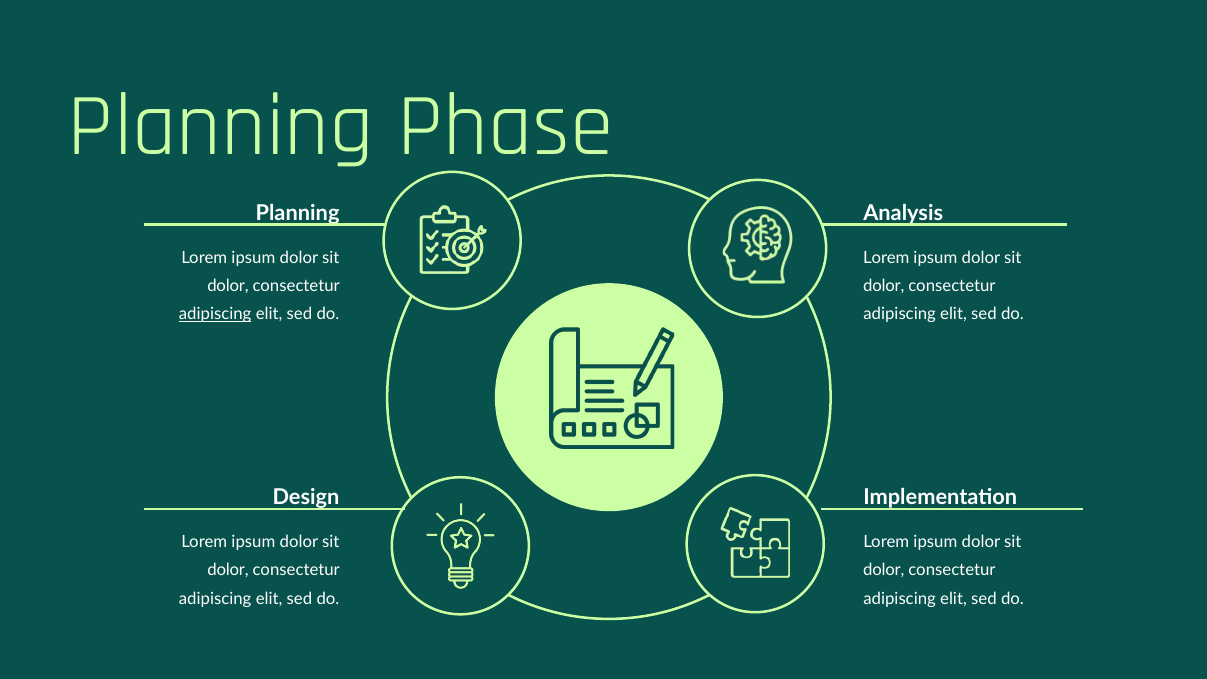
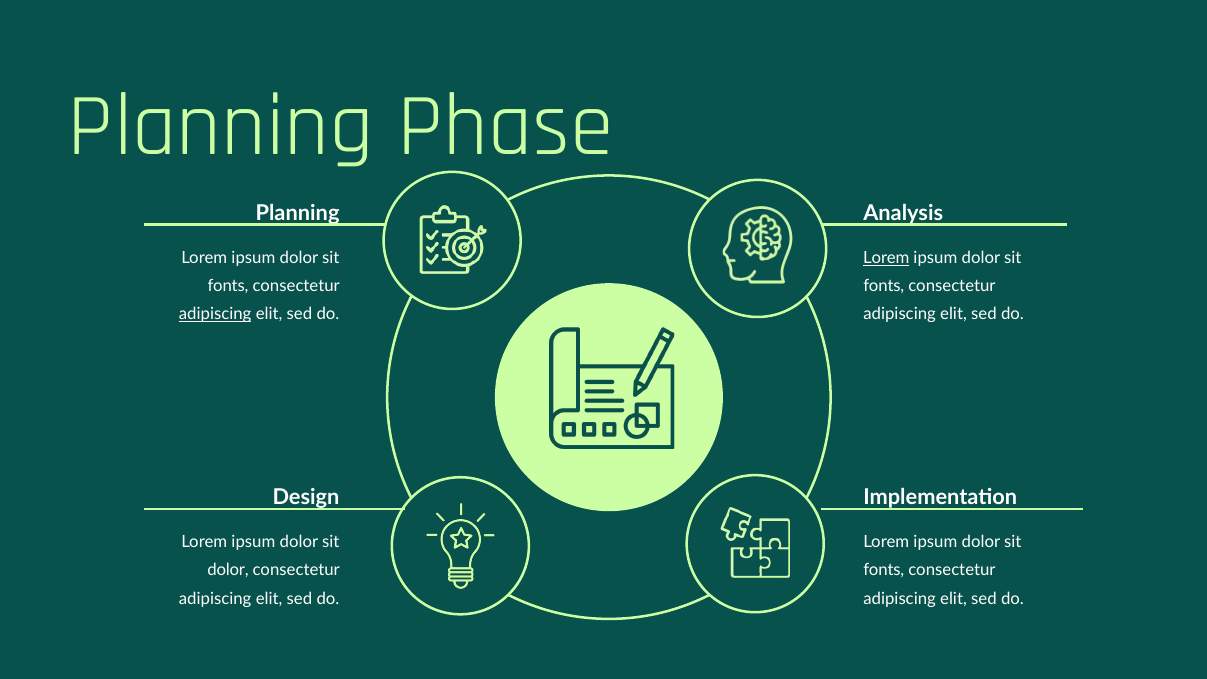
Lorem at (886, 258) underline: none -> present
dolor at (228, 286): dolor -> fonts
dolor at (884, 286): dolor -> fonts
dolor at (884, 570): dolor -> fonts
